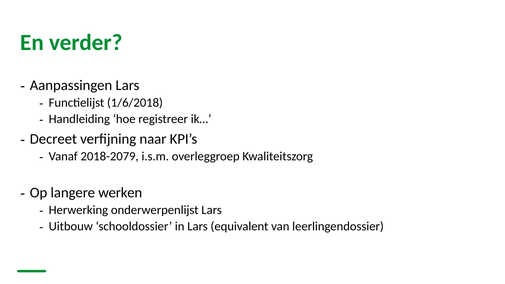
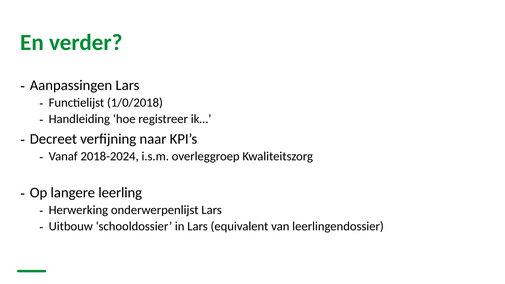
1/6/2018: 1/6/2018 -> 1/0/2018
2018-2079: 2018-2079 -> 2018-2024
werken: werken -> leerling
